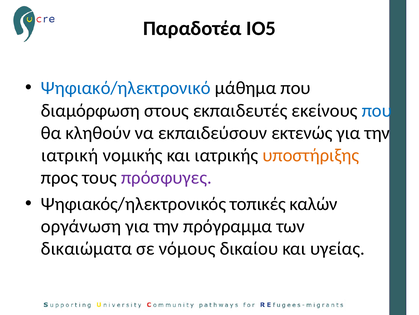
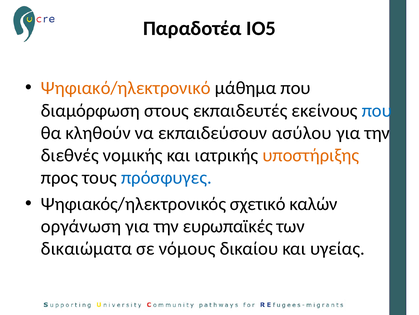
Ψηφιακό/ηλεκτρονικό colour: blue -> orange
εκτενώς: εκτενώς -> ασύλου
ιατρική: ιατρική -> διεθνές
πρόσφυγες colour: purple -> blue
τοπικές: τοπικές -> σχετικό
πρόγραμμα: πρόγραμμα -> ευρωπαϊκές
